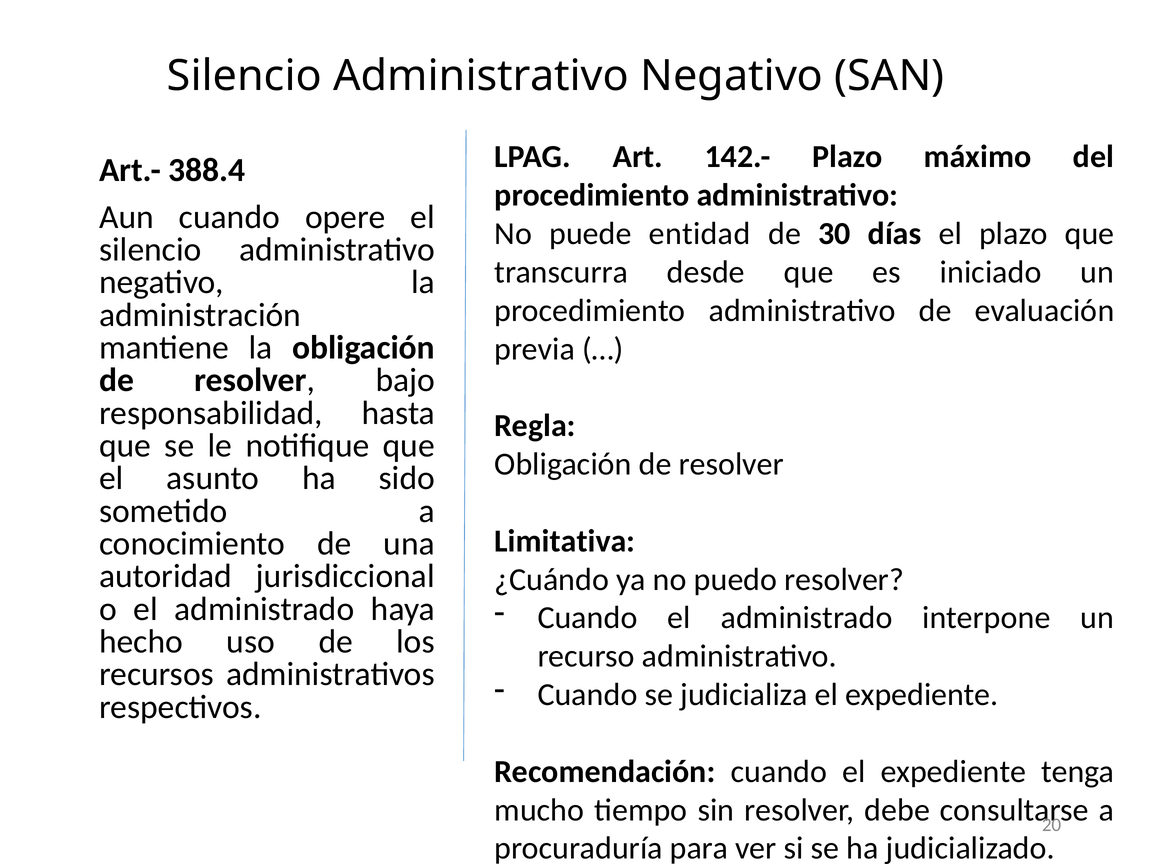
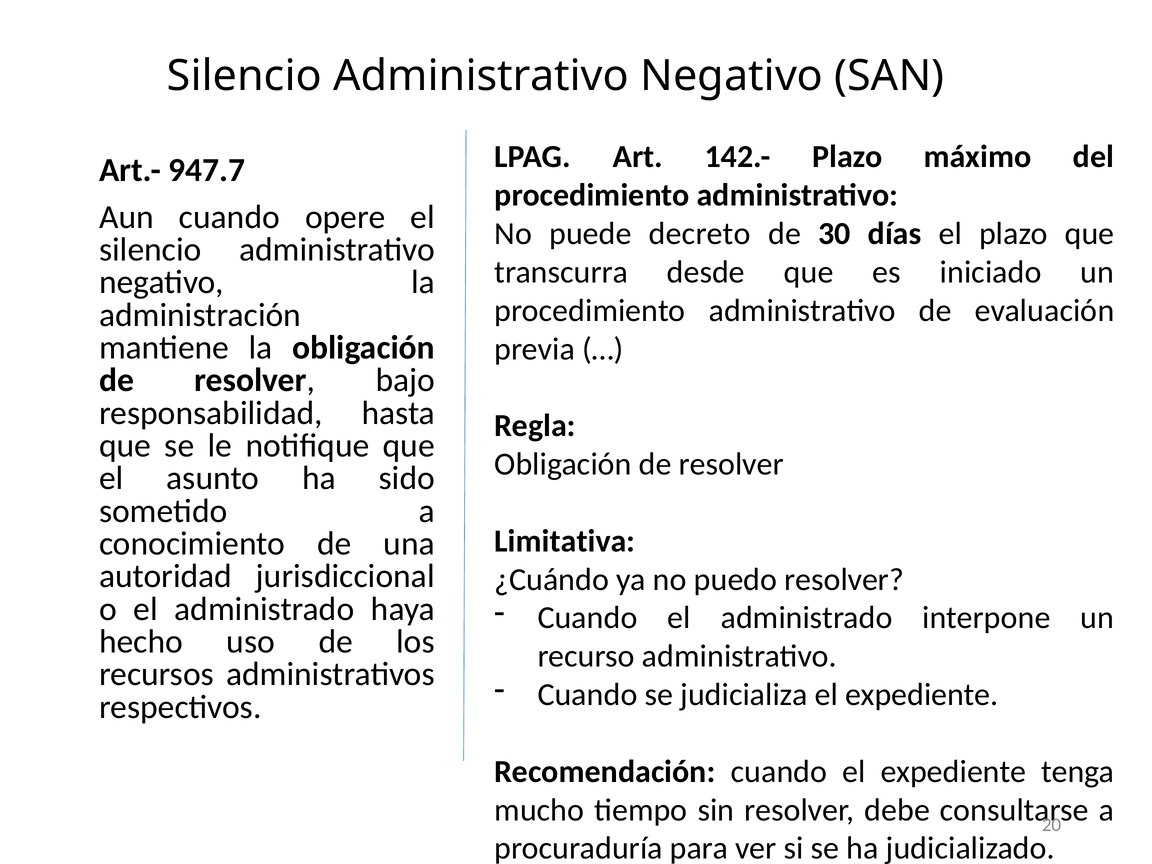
388.4: 388.4 -> 947.7
entidad: entidad -> decreto
